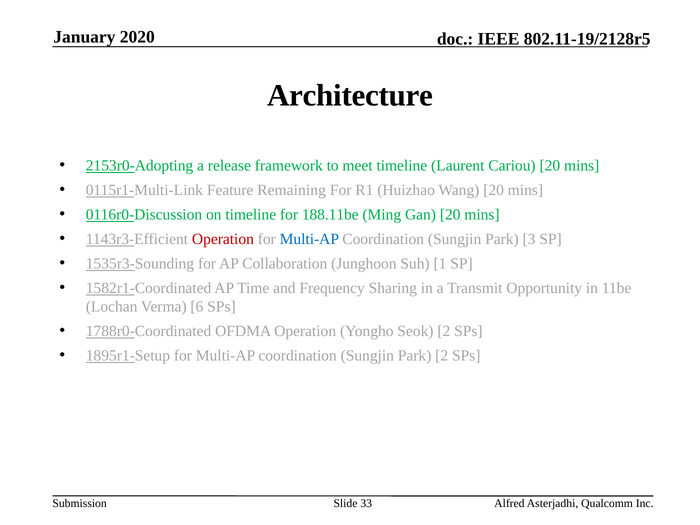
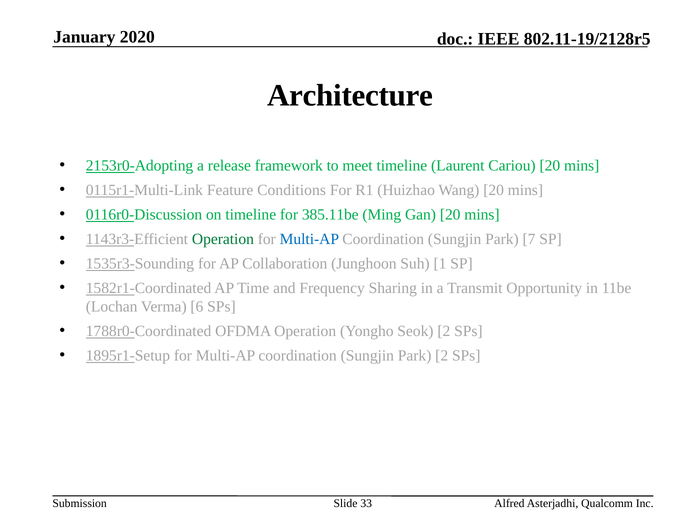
Remaining: Remaining -> Conditions
188.11be: 188.11be -> 385.11be
Operation at (223, 239) colour: red -> green
3: 3 -> 7
